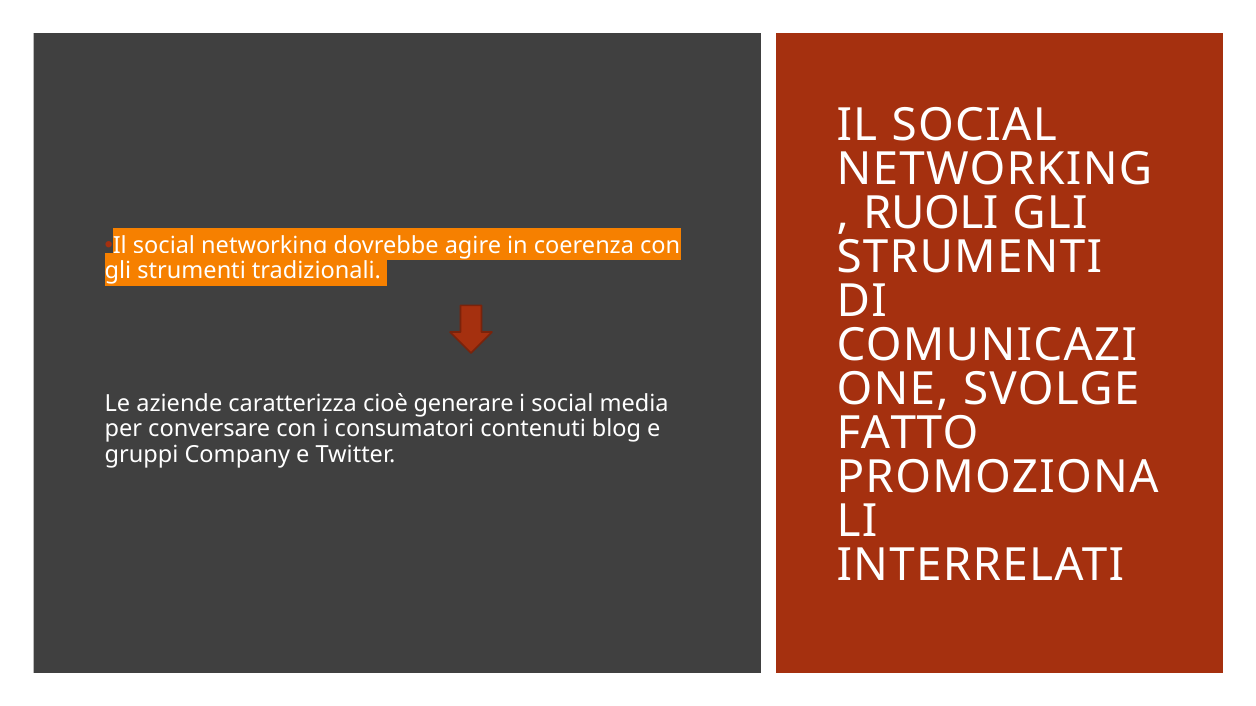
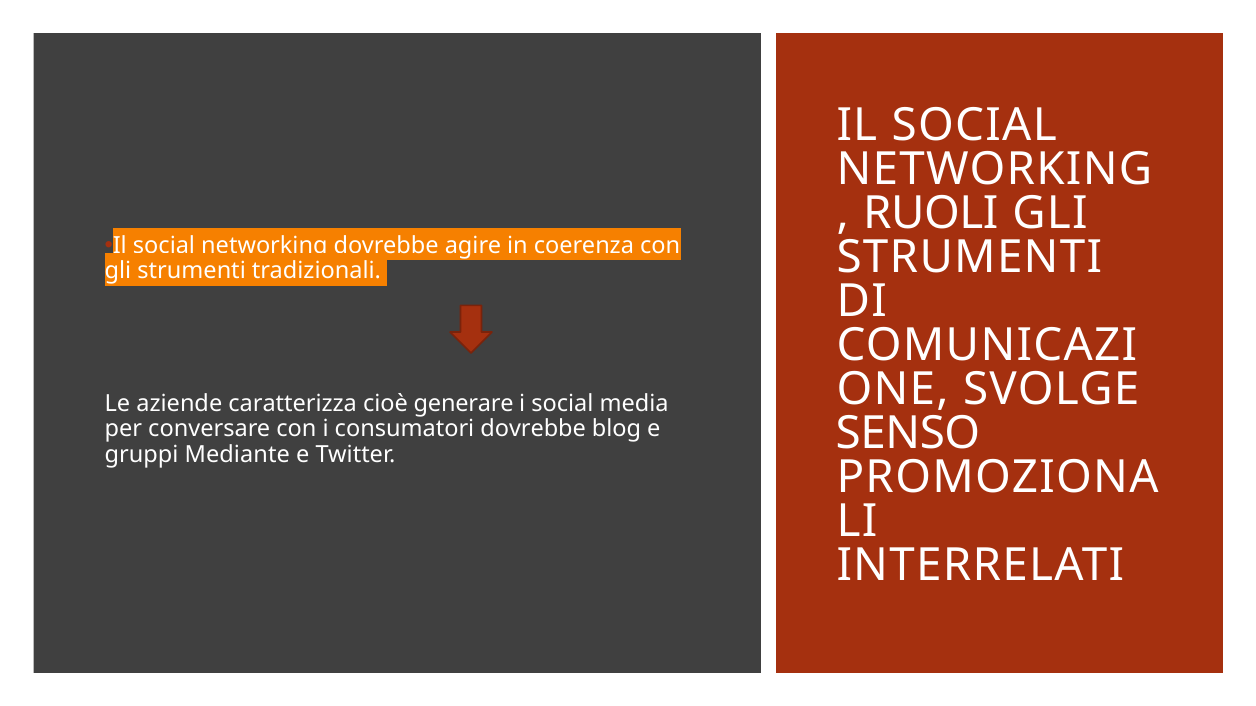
FATTO: FATTO -> SENSO
consumatori contenuti: contenuti -> dovrebbe
Company: Company -> Mediante
